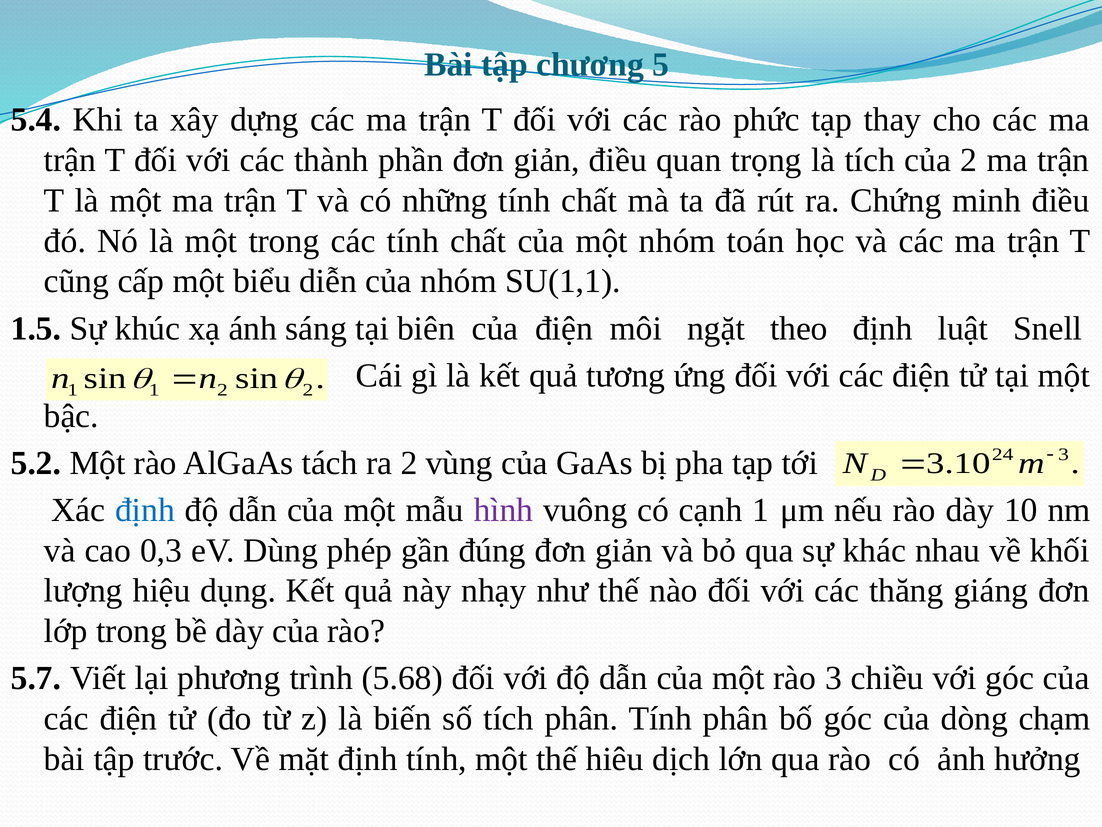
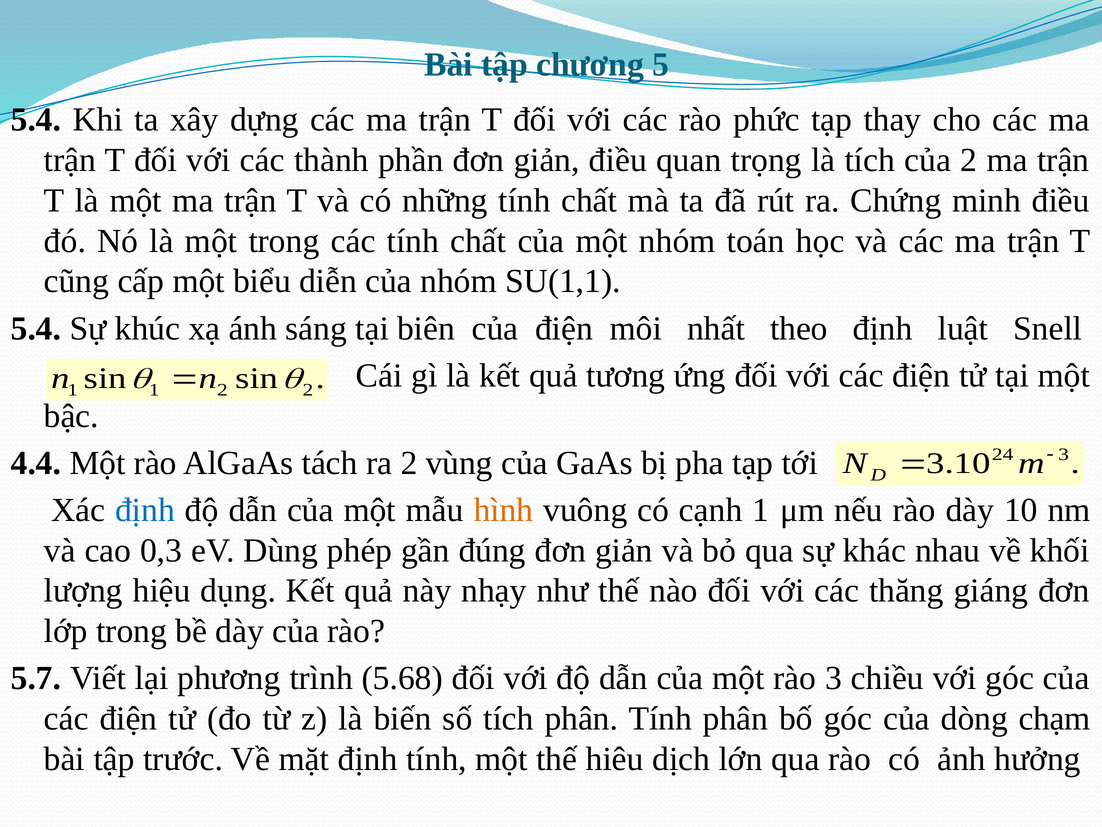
1.5 at (36, 328): 1.5 -> 5.4
ngặt: ngặt -> nhất
5.2: 5.2 -> 4.4
hình colour: purple -> orange
